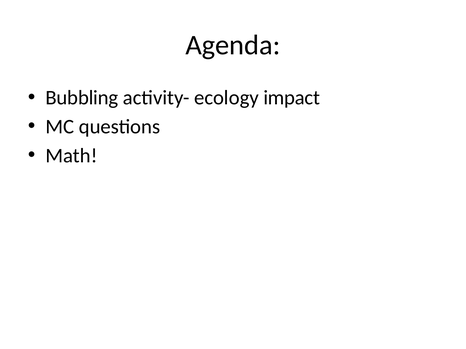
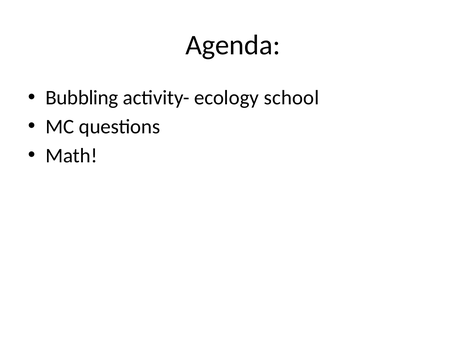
impact: impact -> school
